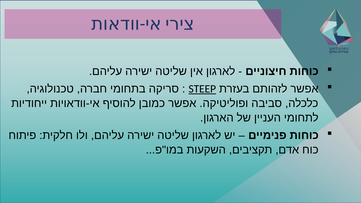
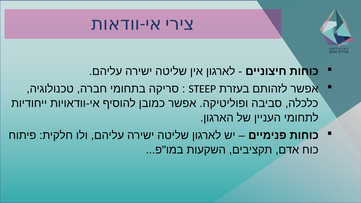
STEEP underline: present -> none
